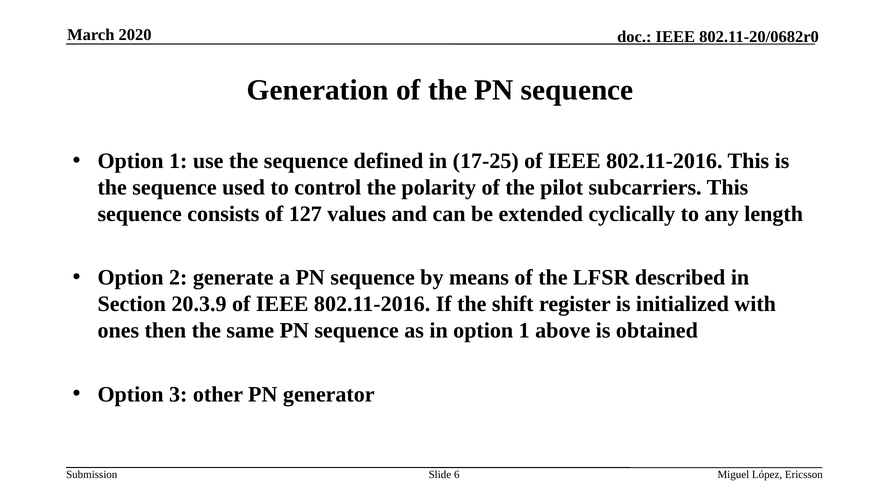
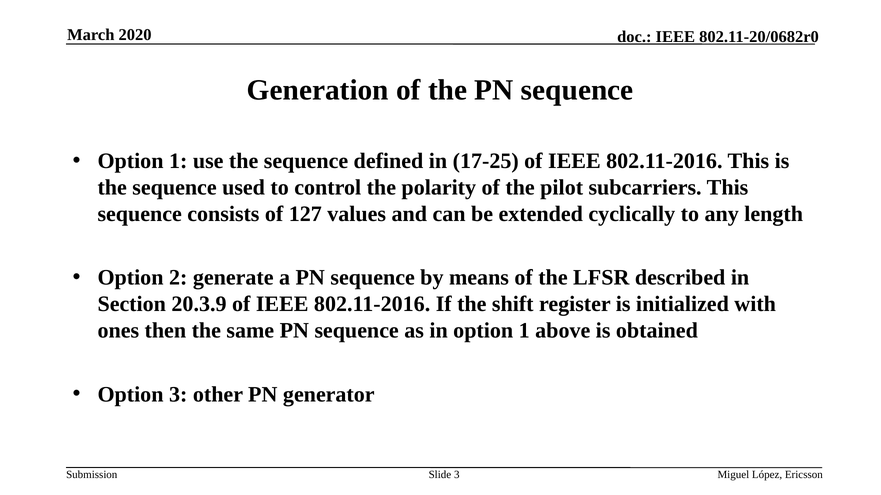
Slide 6: 6 -> 3
